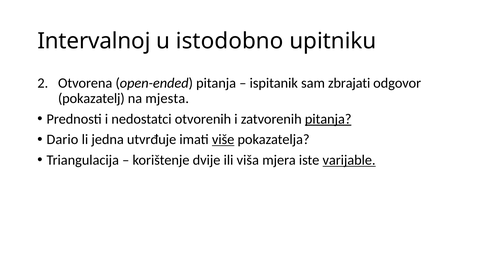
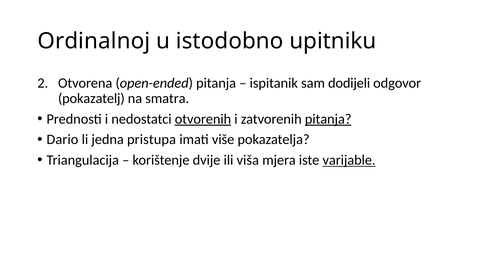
Intervalnoj: Intervalnoj -> Ordinalnoj
zbrajati: zbrajati -> dodijeli
mjesta: mjesta -> smatra
otvorenih underline: none -> present
utvrđuje: utvrđuje -> pristupa
više underline: present -> none
